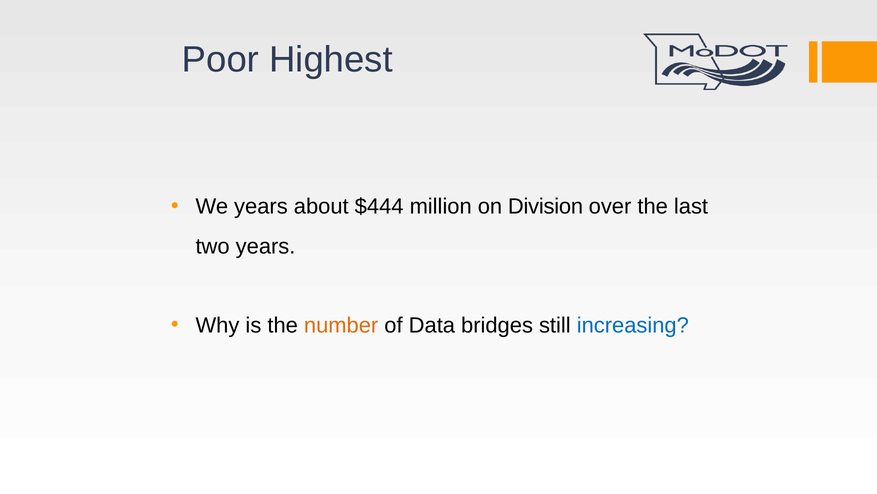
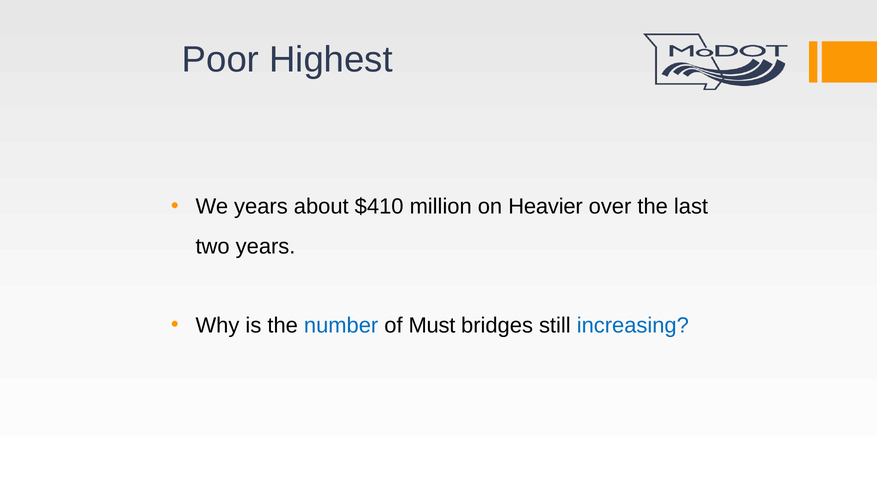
$444: $444 -> $410
Division: Division -> Heavier
number colour: orange -> blue
Data: Data -> Must
